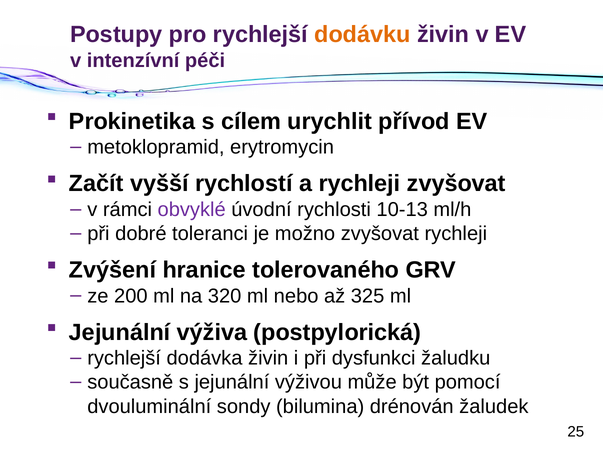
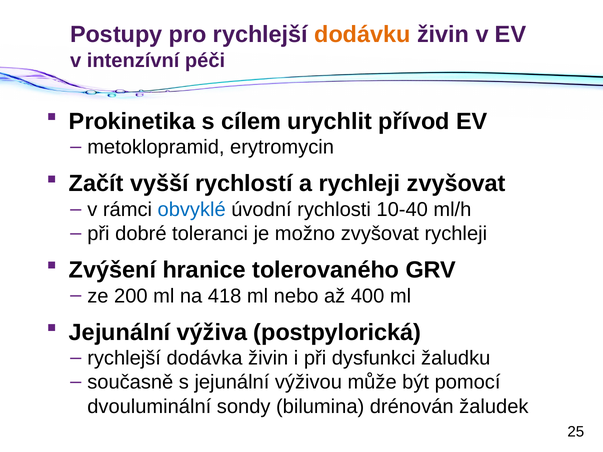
obvyklé colour: purple -> blue
10-13: 10-13 -> 10-40
320: 320 -> 418
325: 325 -> 400
